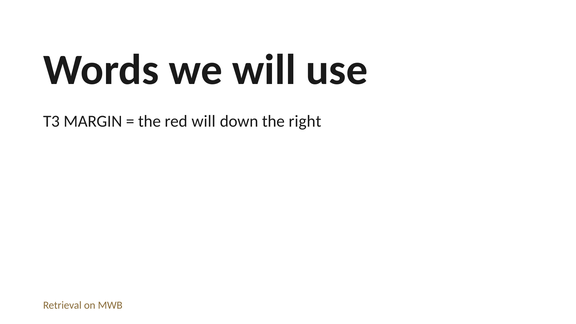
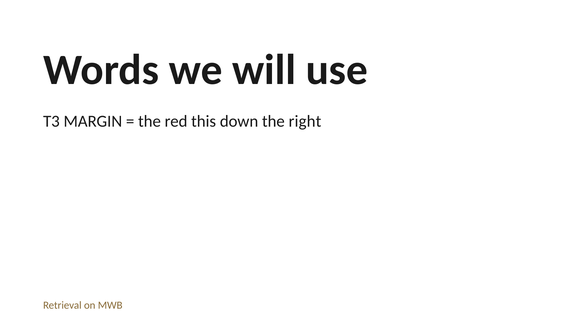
red will: will -> this
